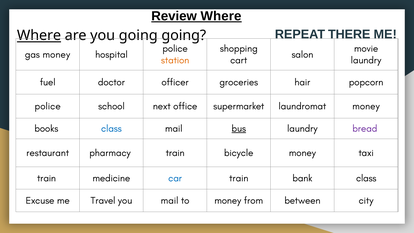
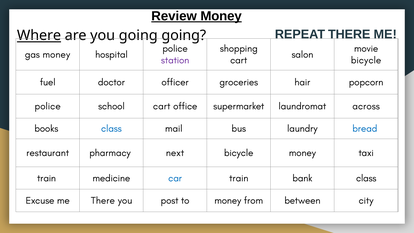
Review Where: Where -> Money
station colour: orange -> purple
laundry at (366, 60): laundry -> bicycle
school next: next -> cart
laundromat money: money -> across
bus underline: present -> none
bread colour: purple -> blue
pharmacy train: train -> next
me Travel: Travel -> There
you mail: mail -> post
